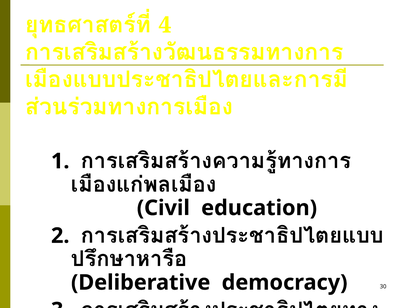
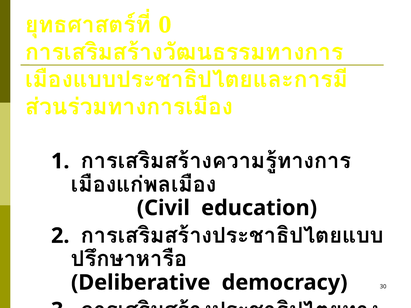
4: 4 -> 0
